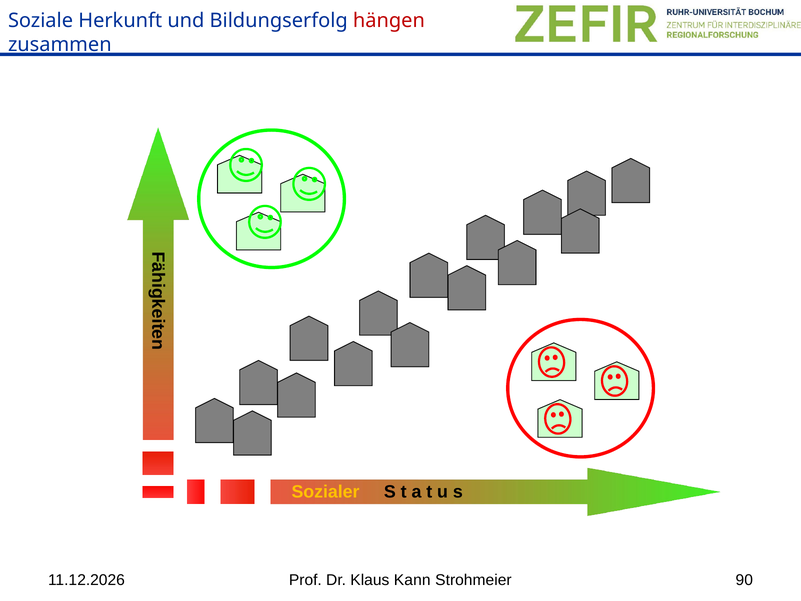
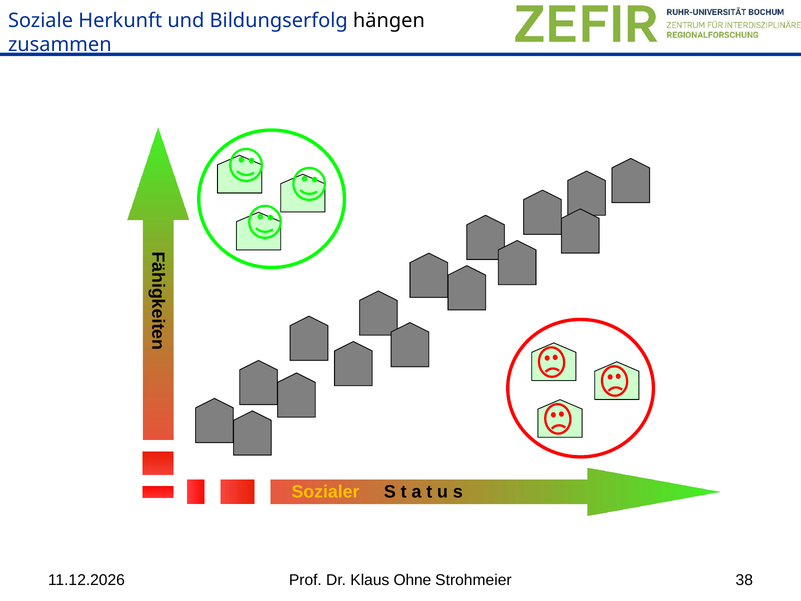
hängen colour: red -> black
Kann: Kann -> Ohne
90: 90 -> 38
